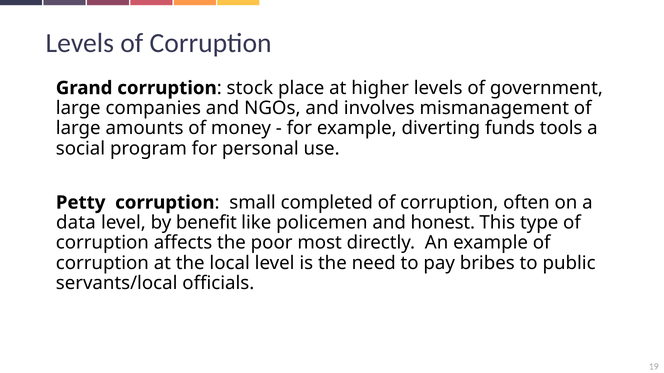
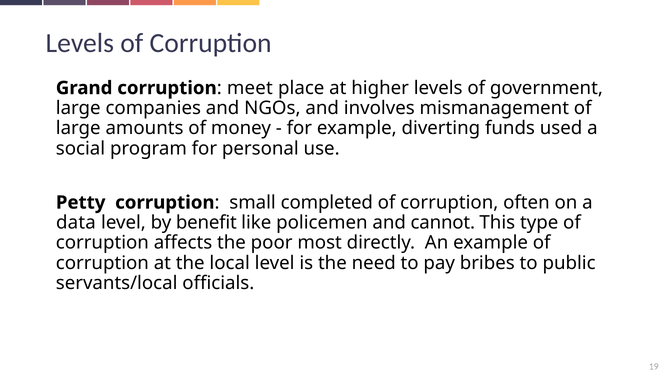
stock: stock -> meet
tools: tools -> used
honest: honest -> cannot
